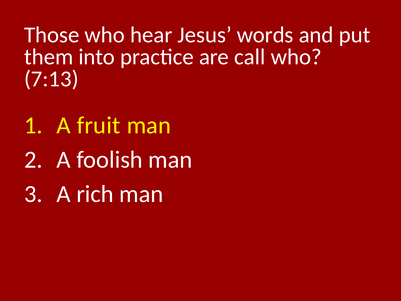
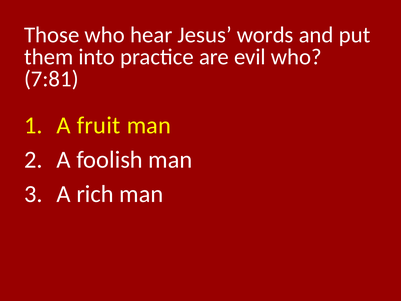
call: call -> evil
7:13: 7:13 -> 7:81
